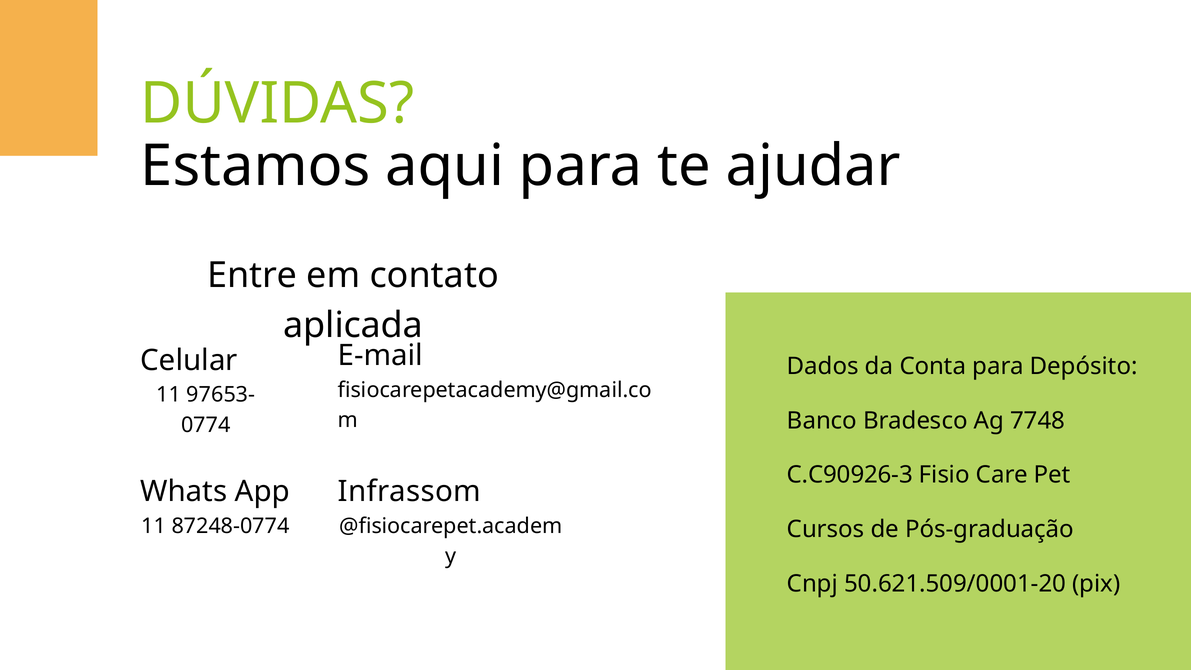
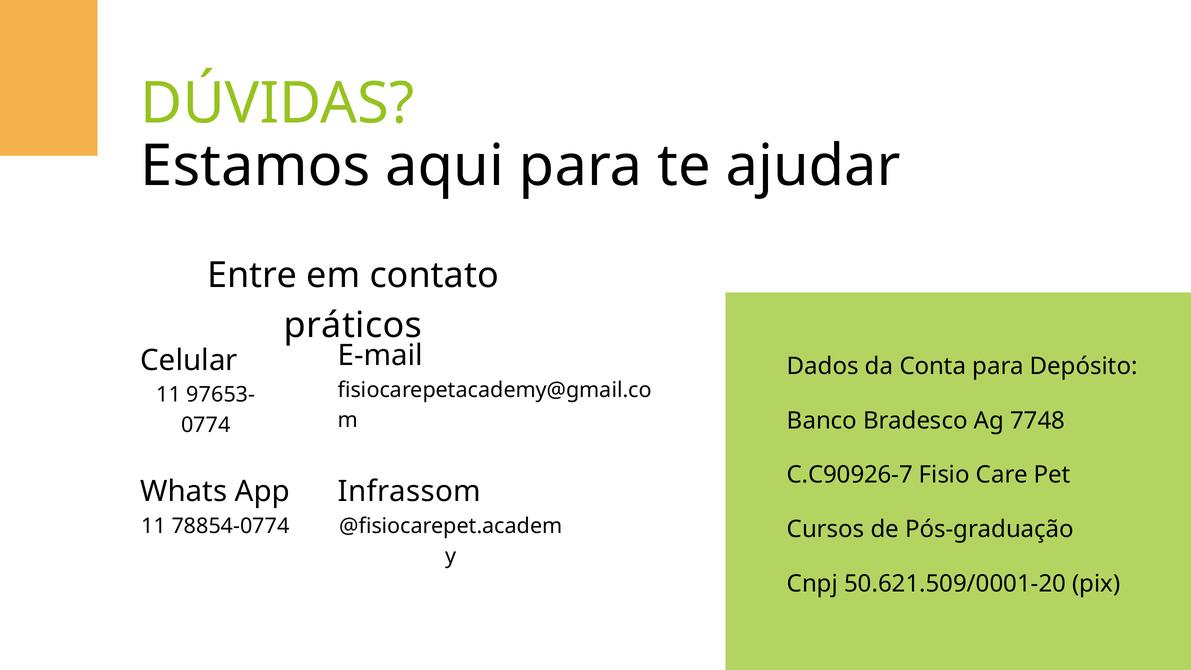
aplicada: aplicada -> práticos
C.C90926-3: C.C90926-3 -> C.C90926-7
87248-0774: 87248-0774 -> 78854-0774
